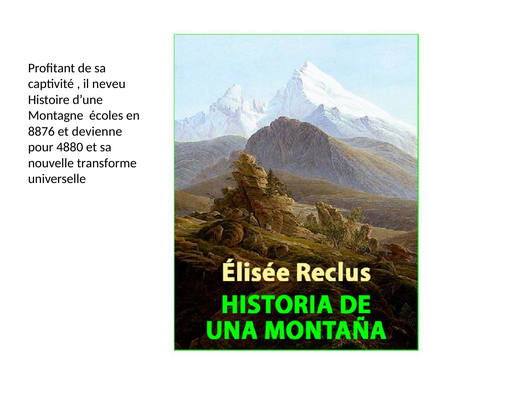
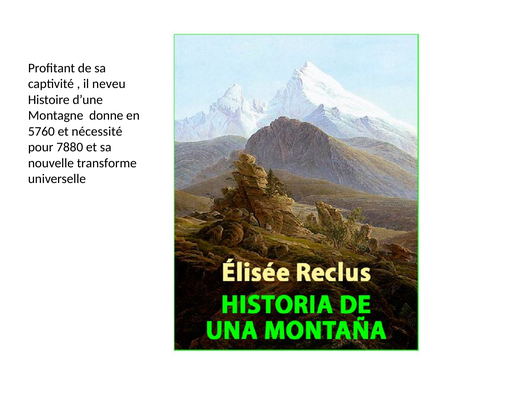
écoles: écoles -> donne
8876: 8876 -> 5760
devienne: devienne -> nécessité
4880: 4880 -> 7880
